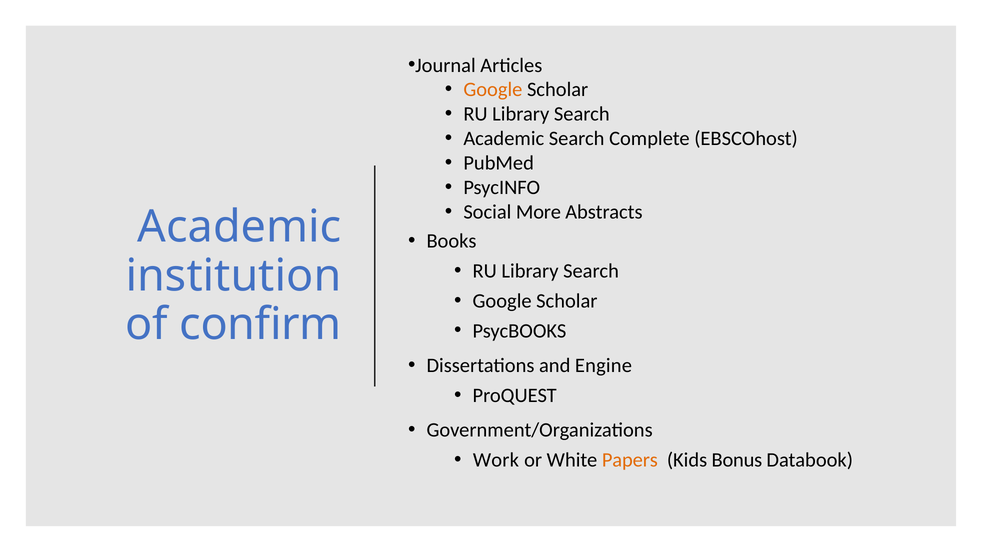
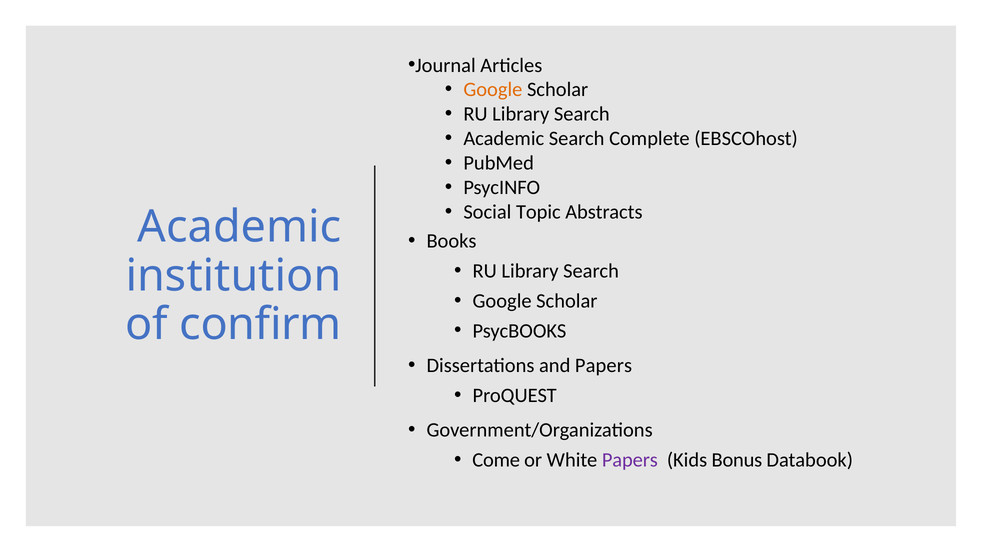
More: More -> Topic
and Engine: Engine -> Papers
Work: Work -> Come
Papers at (630, 460) colour: orange -> purple
